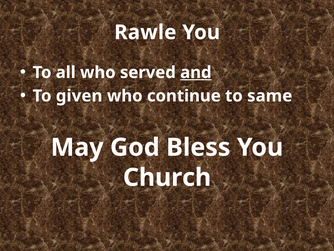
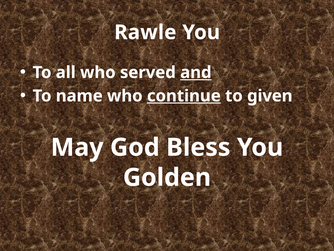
given: given -> name
continue underline: none -> present
same: same -> given
Church: Church -> Golden
